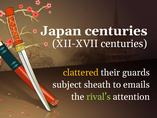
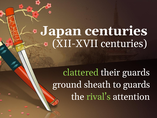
clattered colour: yellow -> light green
subject: subject -> ground
to emails: emails -> guards
